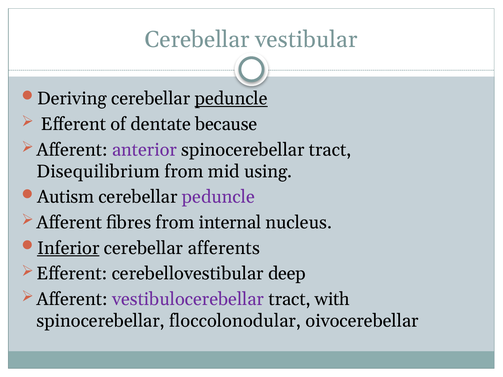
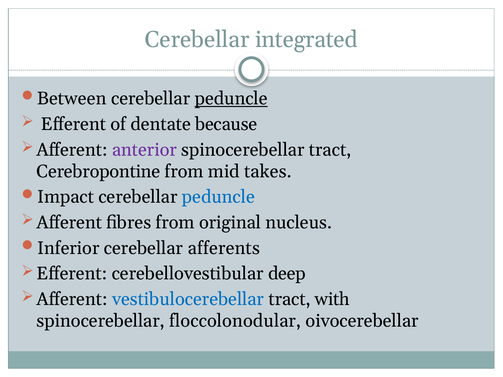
vestibular: vestibular -> integrated
Deriving: Deriving -> Between
Disequilibrium: Disequilibrium -> Cerebropontine
using: using -> takes
Autism: Autism -> Impact
peduncle at (218, 197) colour: purple -> blue
internal: internal -> original
Inferior underline: present -> none
vestibulocerebellar colour: purple -> blue
